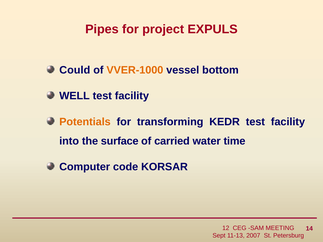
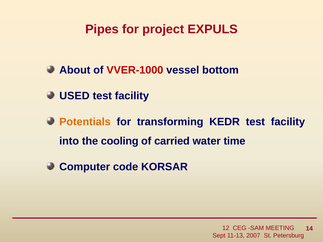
Could: Could -> About
VVER-1000 colour: orange -> red
WELL: WELL -> USED
surface: surface -> cooling
